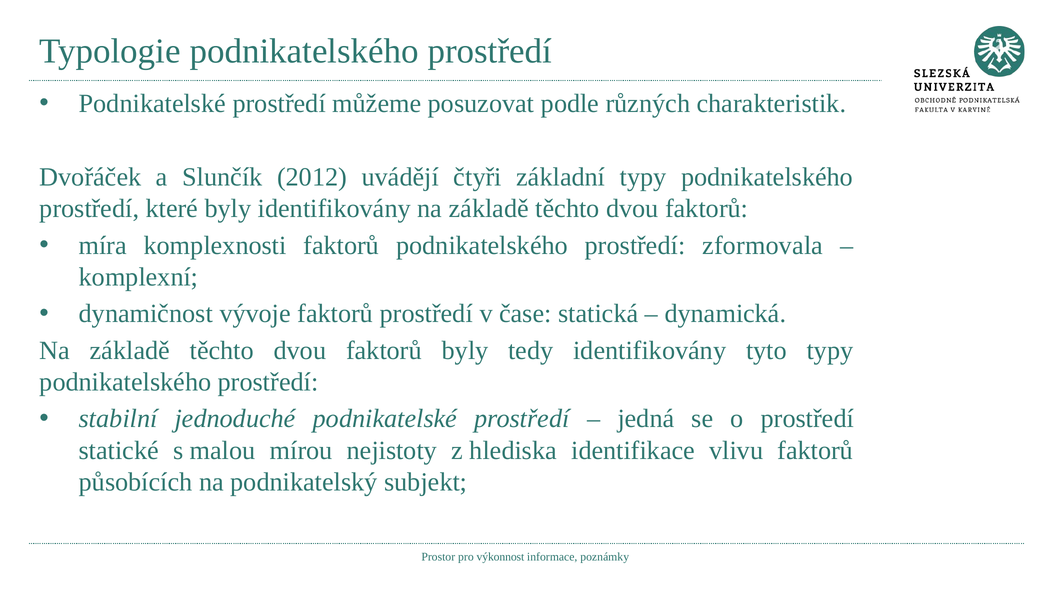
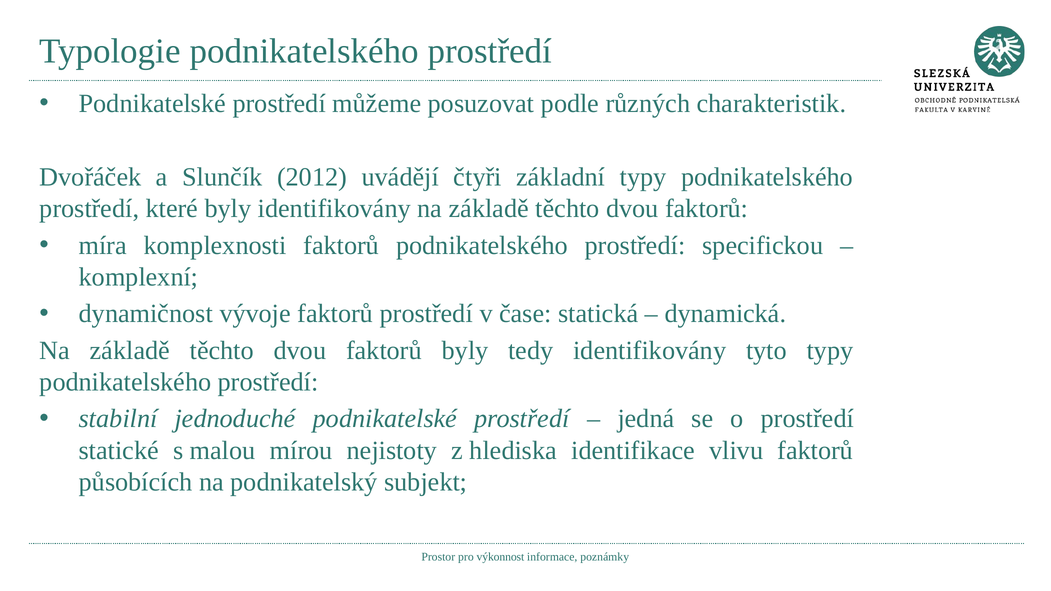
zformovala: zformovala -> specifickou
